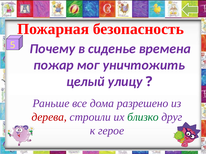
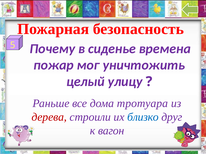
разрешено: разрешено -> тротуара
близко colour: green -> blue
герое: герое -> вагон
